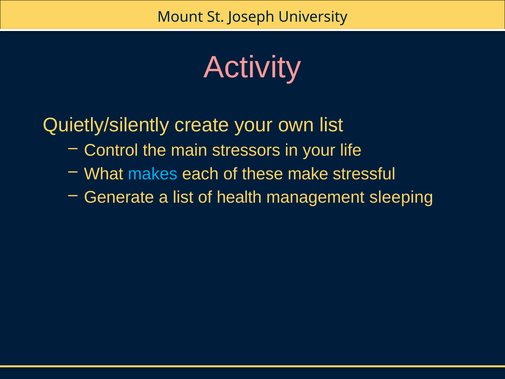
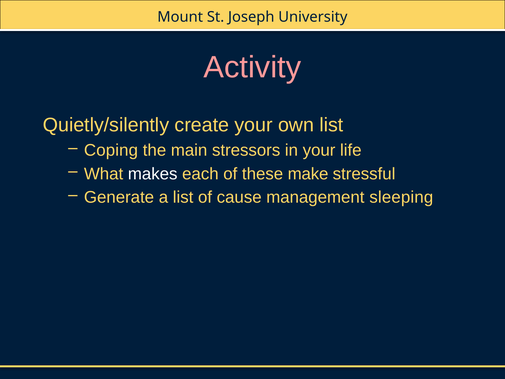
Control: Control -> Coping
makes colour: light blue -> white
health: health -> cause
